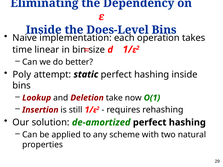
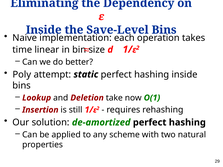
Does-Level: Does-Level -> Save-Level
